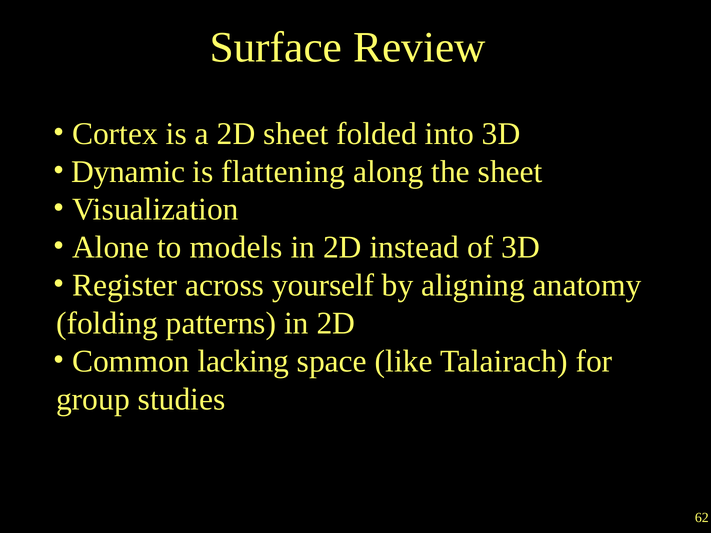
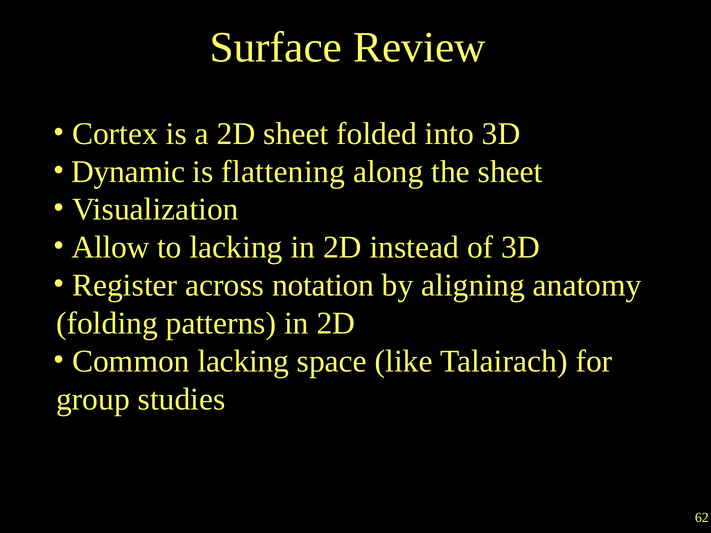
Alone: Alone -> Allow
to models: models -> lacking
yourself: yourself -> notation
